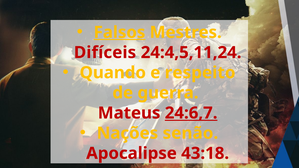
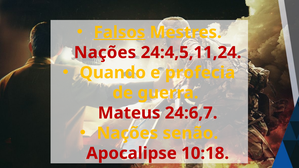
Difíceis at (105, 53): Difíceis -> Nações
respeito: respeito -> profecia
24:6,7 underline: present -> none
43:18: 43:18 -> 10:18
